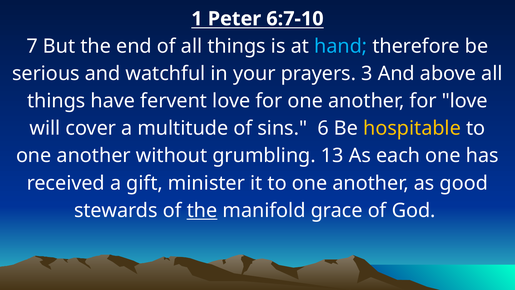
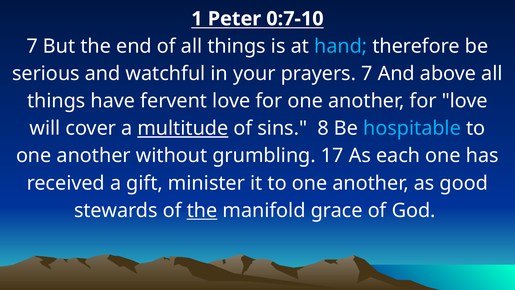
6:7-10: 6:7-10 -> 0:7-10
prayers 3: 3 -> 7
multitude underline: none -> present
6: 6 -> 8
hospitable colour: yellow -> light blue
13: 13 -> 17
